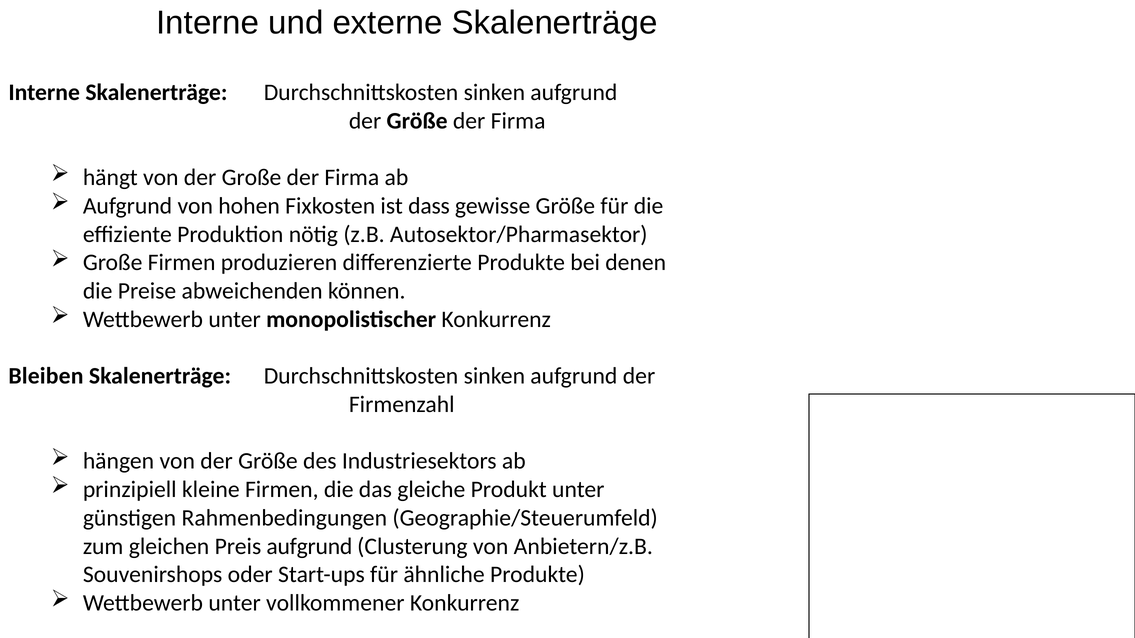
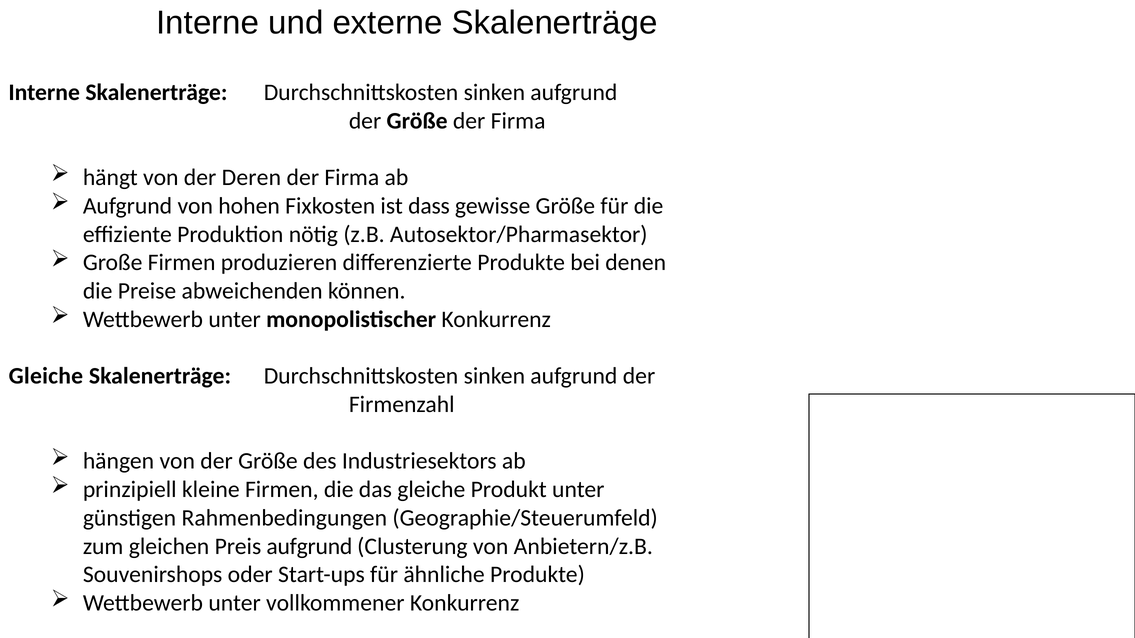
der Große: Große -> Deren
Bleiben at (46, 376): Bleiben -> Gleiche
